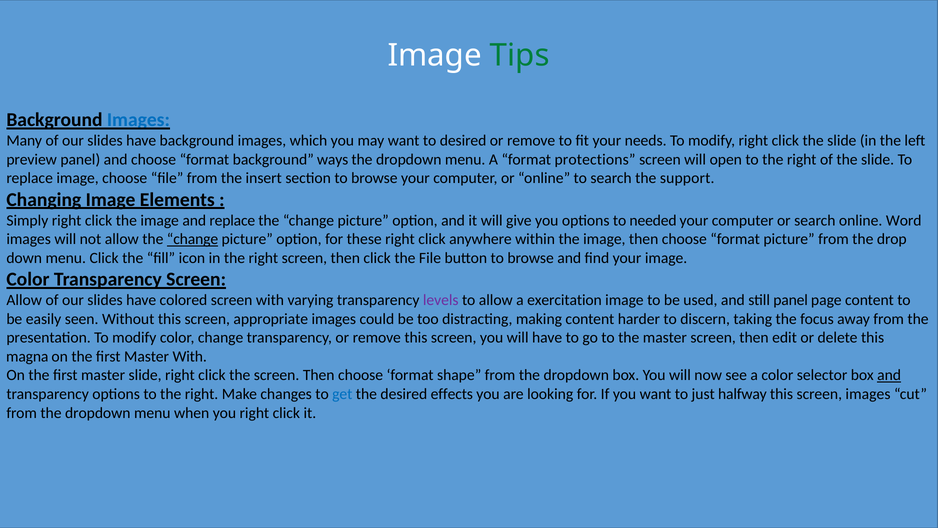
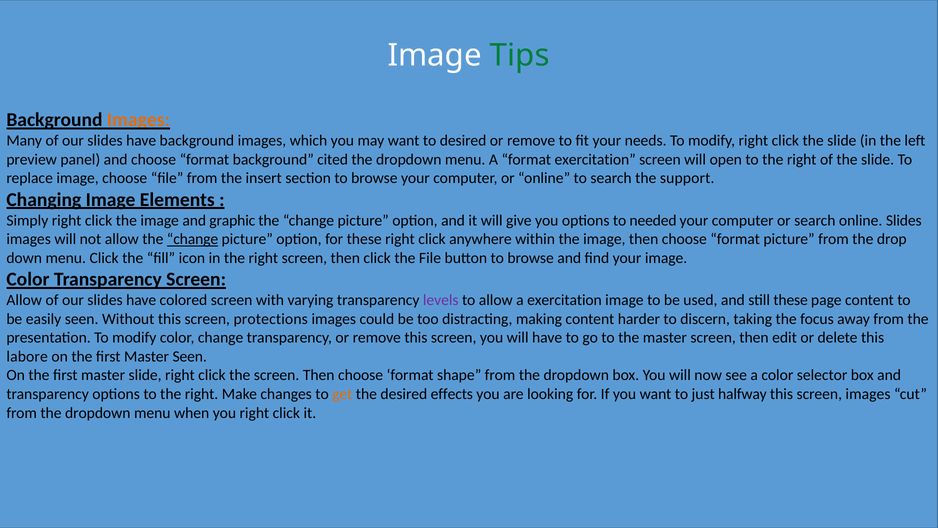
Images at (138, 120) colour: blue -> orange
ways: ways -> cited
format protections: protections -> exercitation
and replace: replace -> graphic
online Word: Word -> Slides
still panel: panel -> these
appropriate: appropriate -> protections
magna: magna -> labore
Master With: With -> Seen
and at (889, 375) underline: present -> none
get colour: blue -> orange
